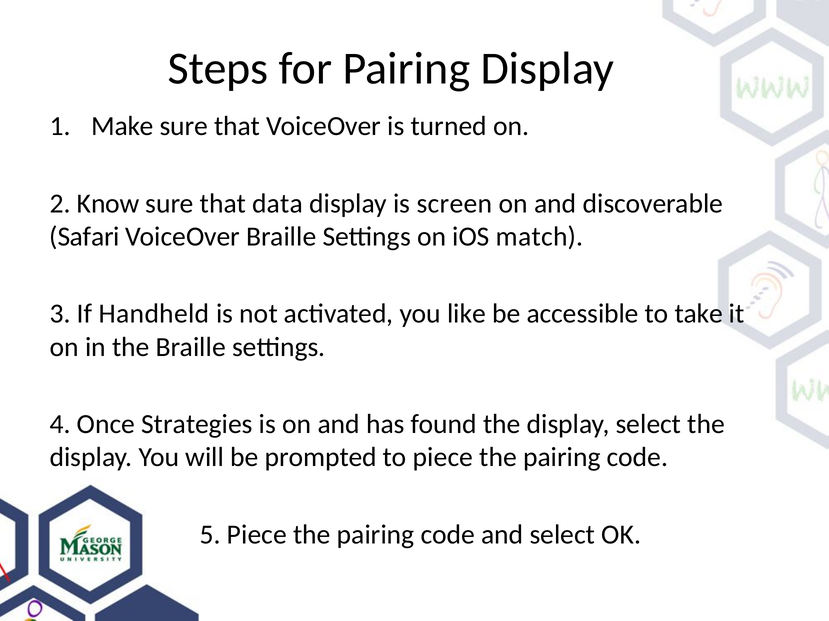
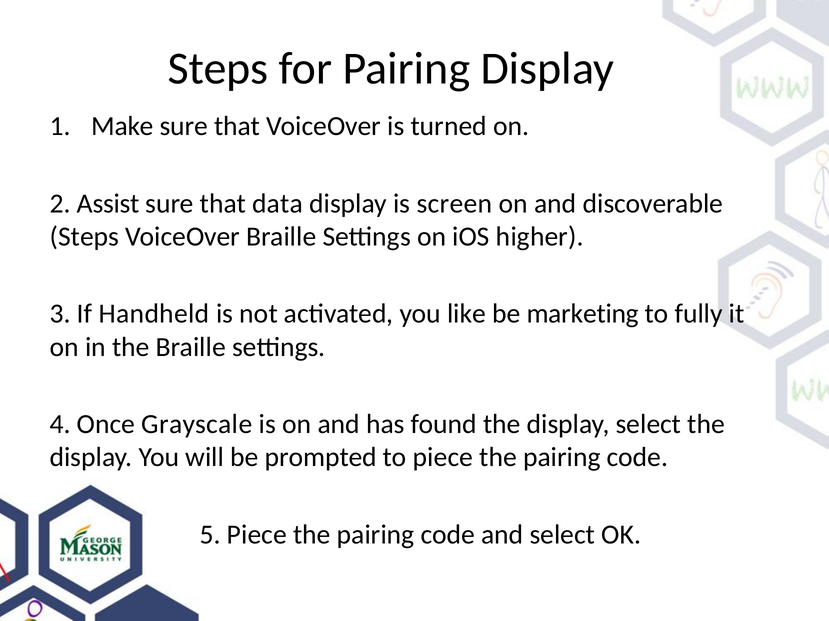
Know: Know -> Assist
Safari at (85, 237): Safari -> Steps
match: match -> higher
accessible: accessible -> marketing
take: take -> fully
Strategies: Strategies -> Grayscale
